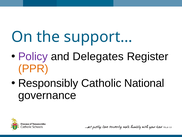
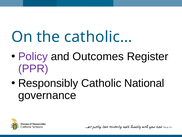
support…: support… -> catholic…
Delegates: Delegates -> Outcomes
PPR colour: orange -> purple
